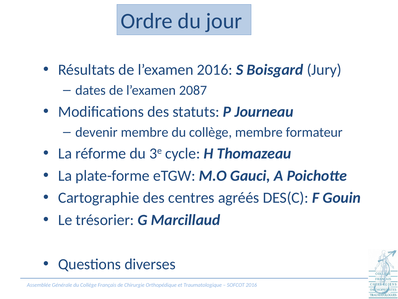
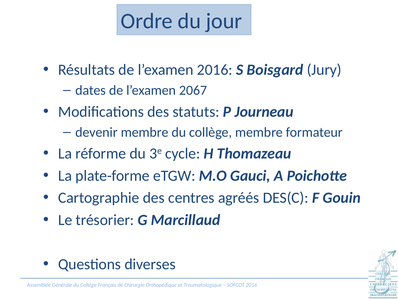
2087: 2087 -> 2067
